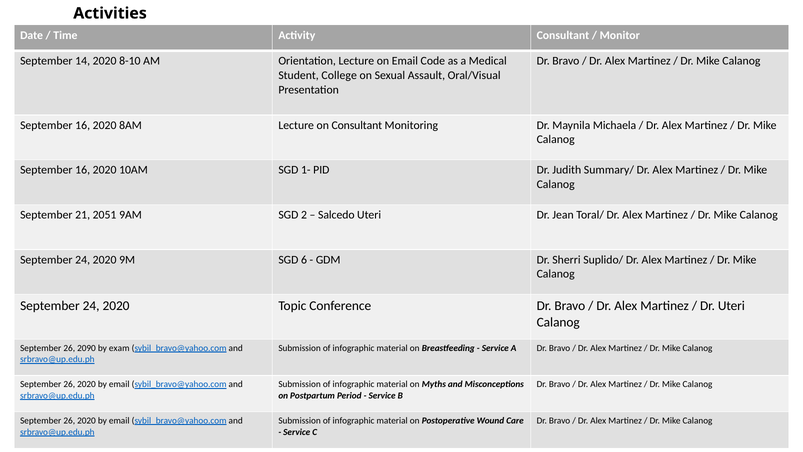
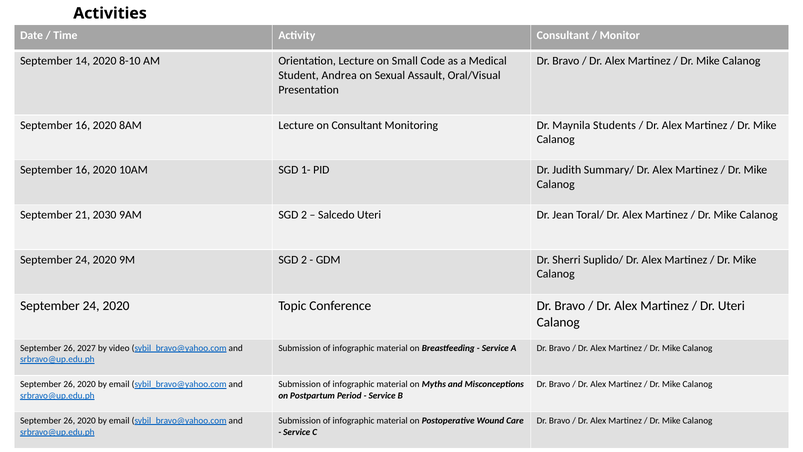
on Email: Email -> Small
College: College -> Andrea
Michaela: Michaela -> Students
2051: 2051 -> 2030
9M SGD 6: 6 -> 2
2090: 2090 -> 2027
exam: exam -> video
